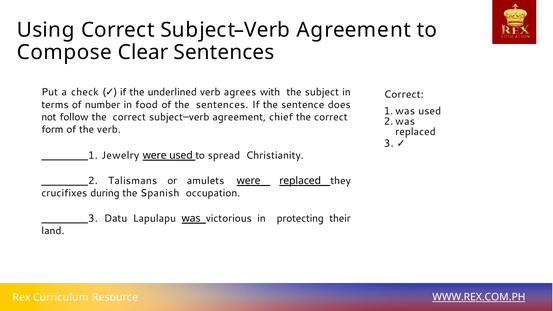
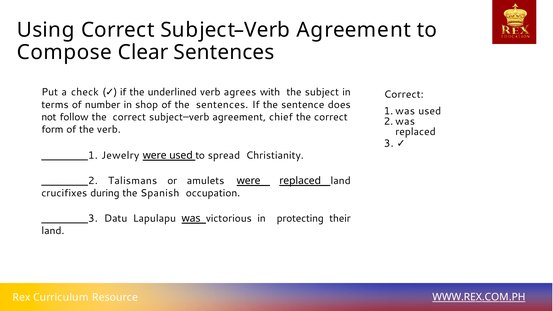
food: food -> shop
replaced they: they -> land
